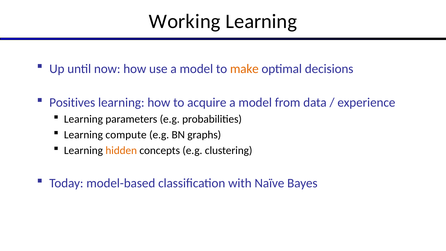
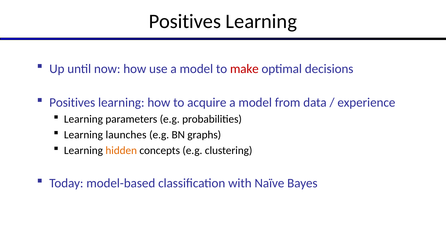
Working at (185, 21): Working -> Positives
make colour: orange -> red
compute: compute -> launches
